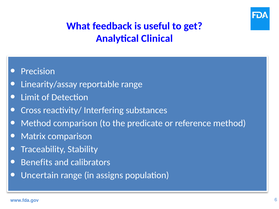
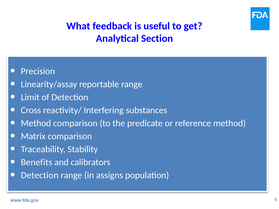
Analytical Clinical: Clinical -> Section
Uncertain at (40, 175): Uncertain -> Detection
